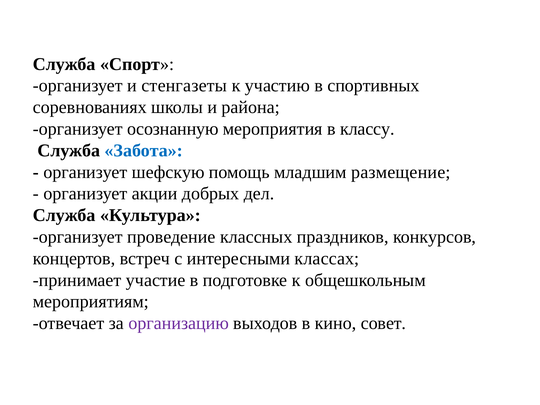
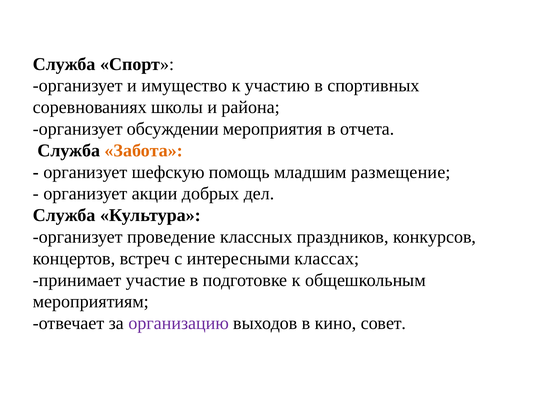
стенгазеты: стенгазеты -> имущество
осознанную: осознанную -> обсуждении
классу: классу -> отчета
Забота colour: blue -> orange
